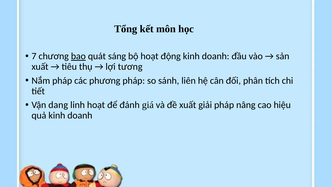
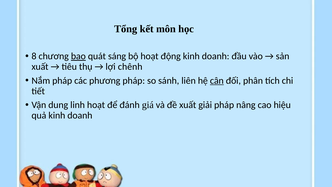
7: 7 -> 8
tương: tương -> chênh
cân underline: none -> present
dang: dang -> dung
